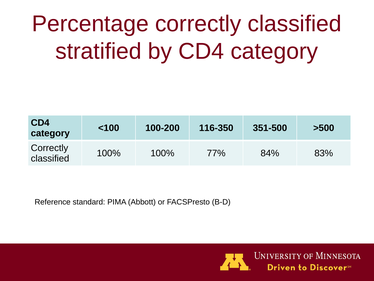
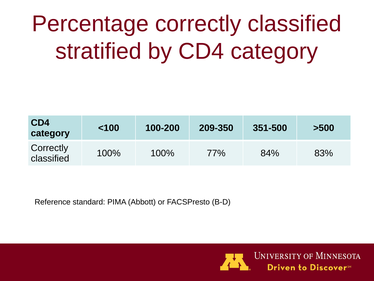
116-350: 116-350 -> 209-350
